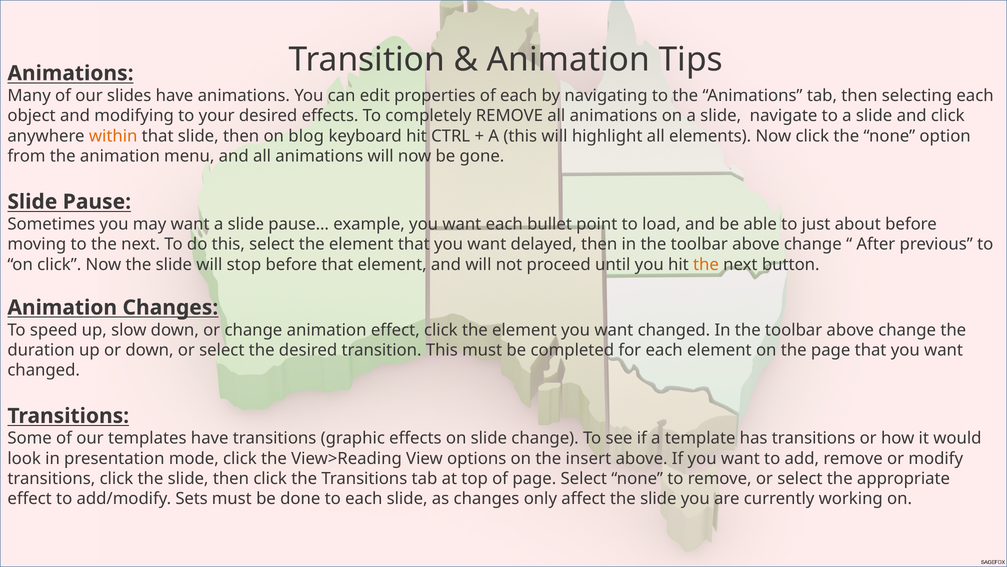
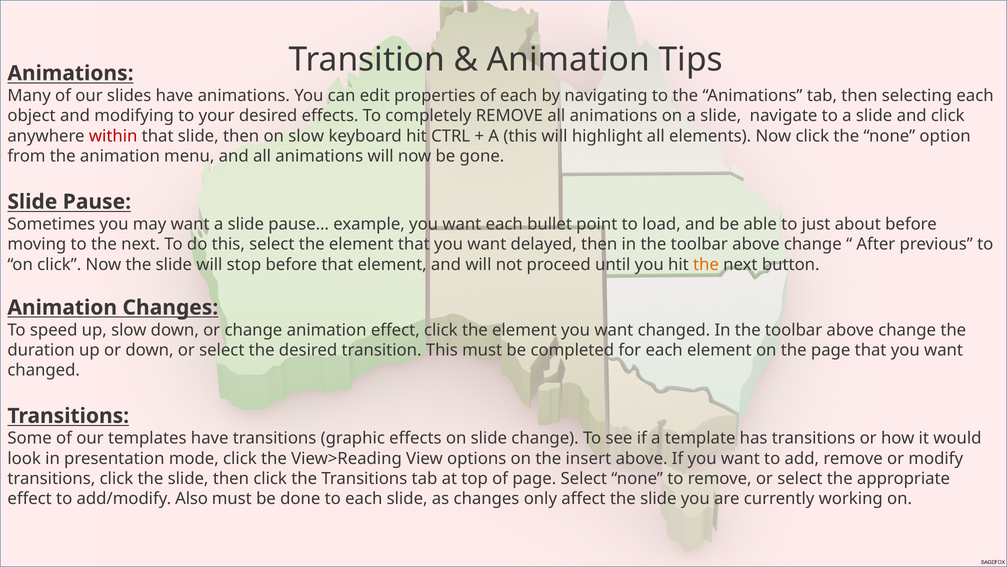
within colour: orange -> red
on blog: blog -> slow
Sets: Sets -> Also
